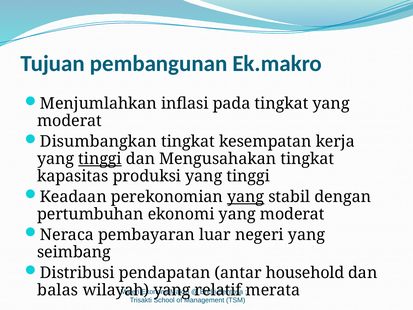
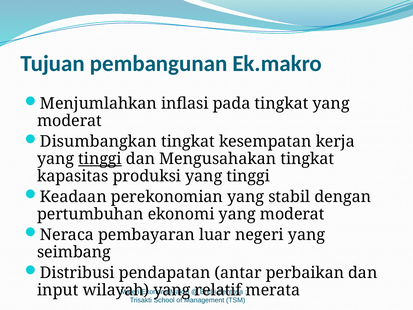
yang at (246, 197) underline: present -> none
household: household -> perbaikan
balas: balas -> input
